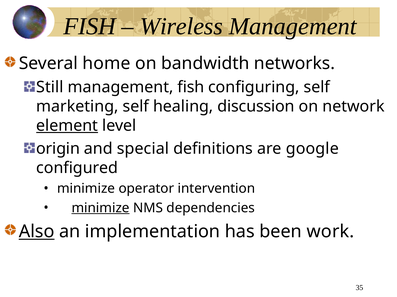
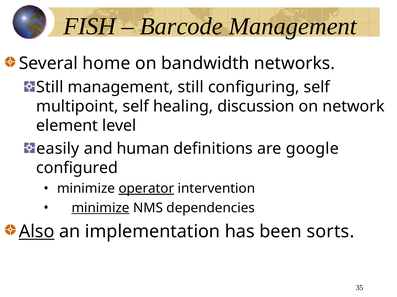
Wireless: Wireless -> Barcode
management fish: fish -> still
marketing: marketing -> multipoint
element underline: present -> none
origin: origin -> easily
special: special -> human
operator underline: none -> present
work: work -> sorts
